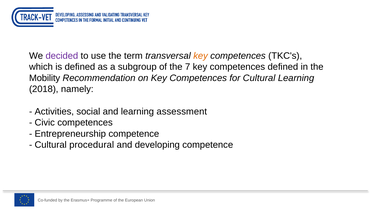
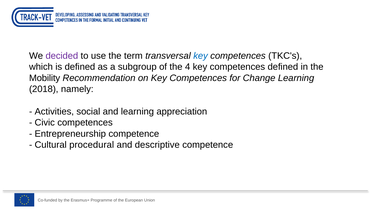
key at (201, 56) colour: orange -> blue
7: 7 -> 4
for Cultural: Cultural -> Change
assessment: assessment -> appreciation
developing: developing -> descriptive
